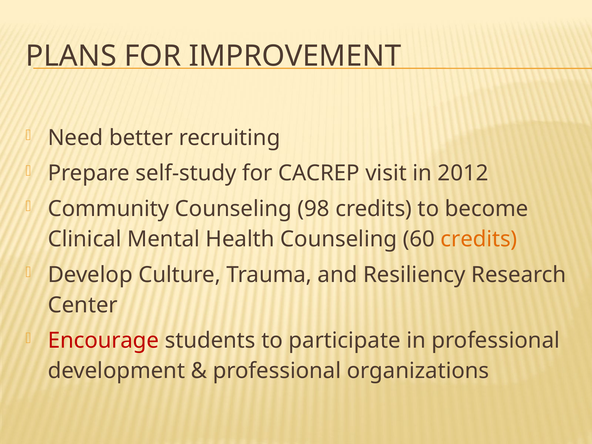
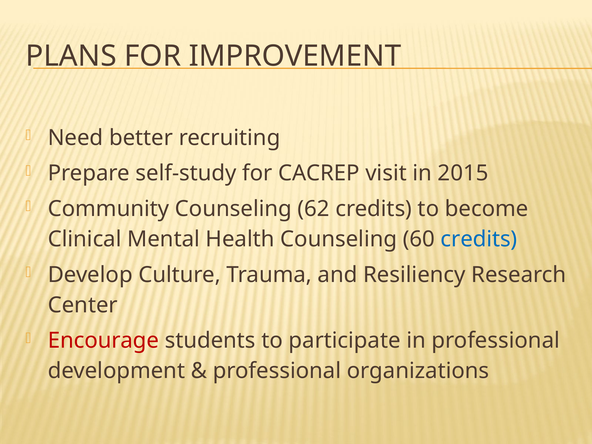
2012: 2012 -> 2015
98: 98 -> 62
credits at (479, 239) colour: orange -> blue
